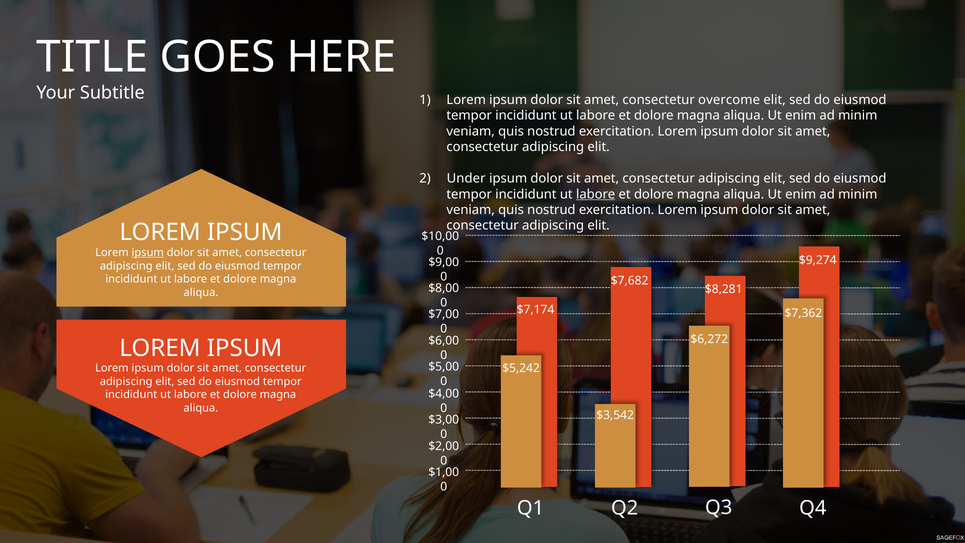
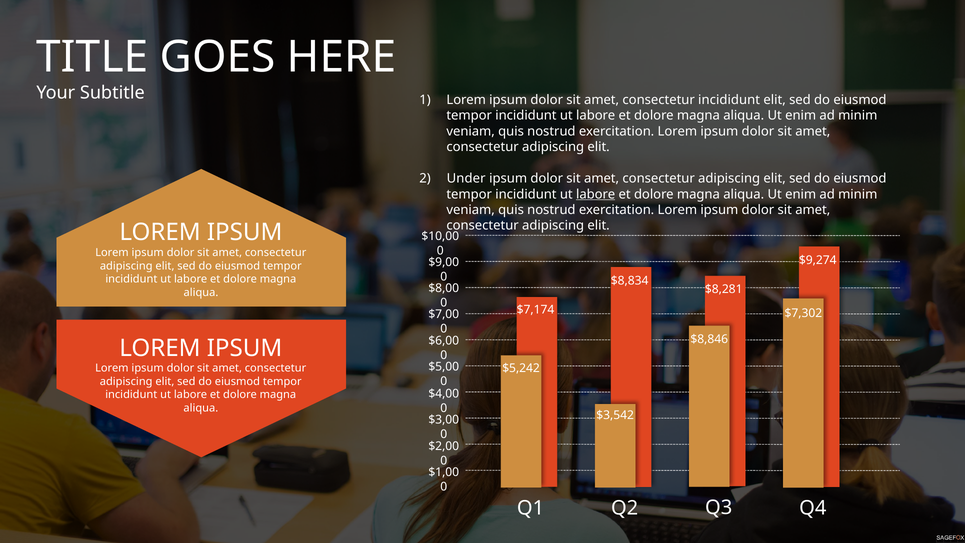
consectetur overcome: overcome -> incididunt
ipsum at (148, 253) underline: present -> none
$7,682: $7,682 -> $8,834
$7,362: $7,362 -> $7,302
$6,272: $6,272 -> $8,846
